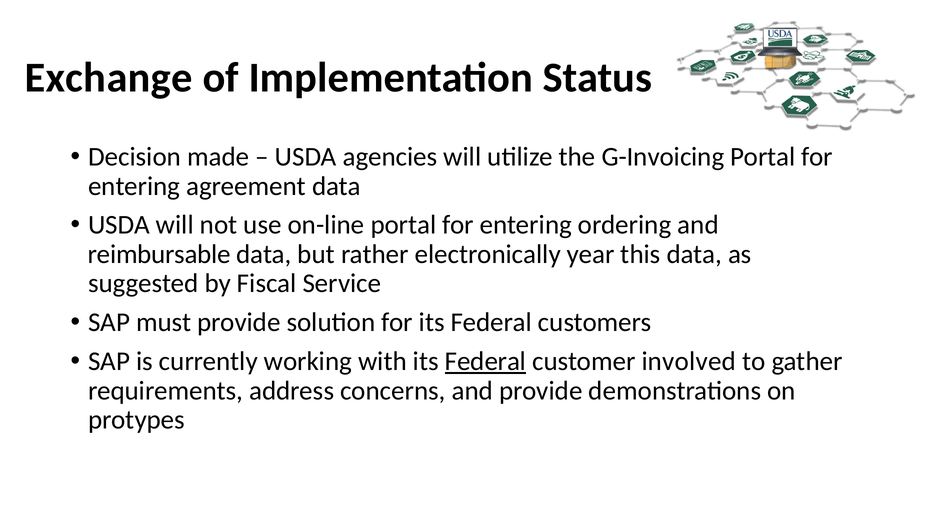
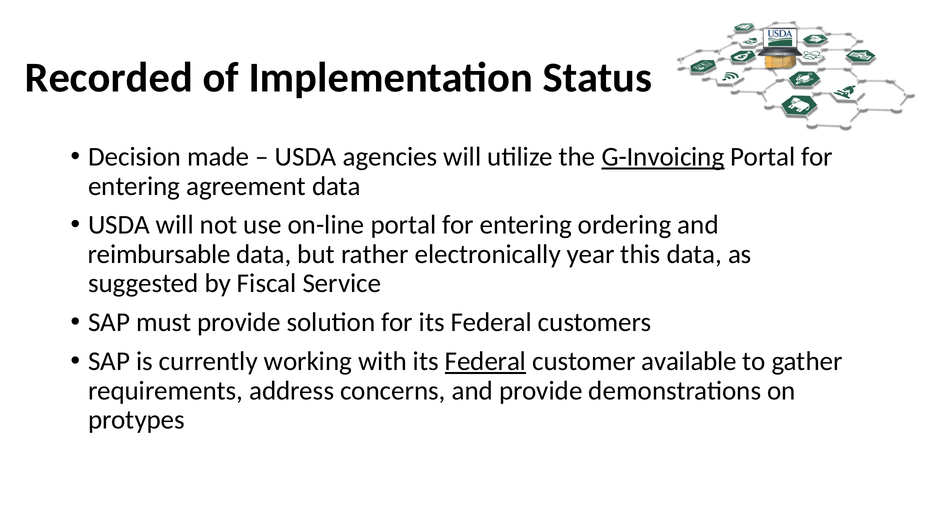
Exchange: Exchange -> Recorded
G-Invoicing underline: none -> present
involved: involved -> available
